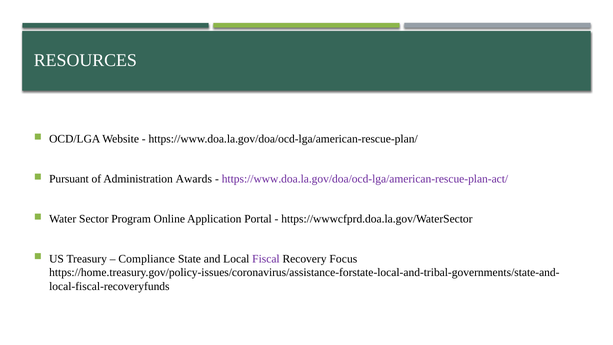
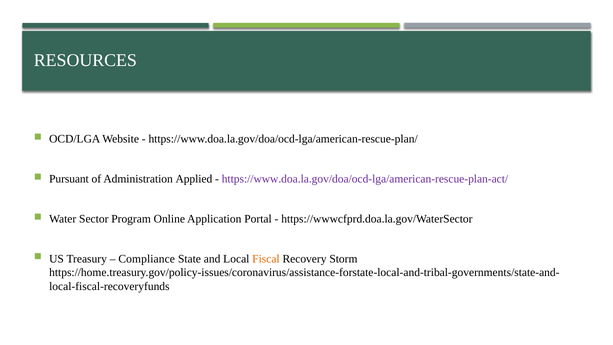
Awards: Awards -> Applied
Fiscal colour: purple -> orange
Focus: Focus -> Storm
